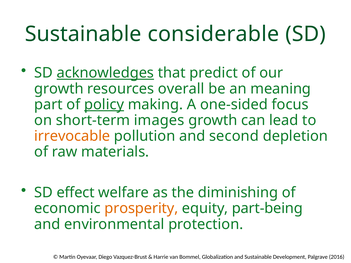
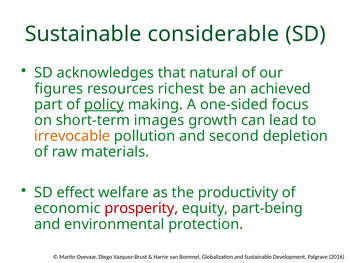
acknowledges underline: present -> none
predict: predict -> natural
growth at (59, 89): growth -> ﬁgures
overall: overall -> richest
meaning: meaning -> achieved
diminishing: diminishing -> productivity
prosperity colour: orange -> red
